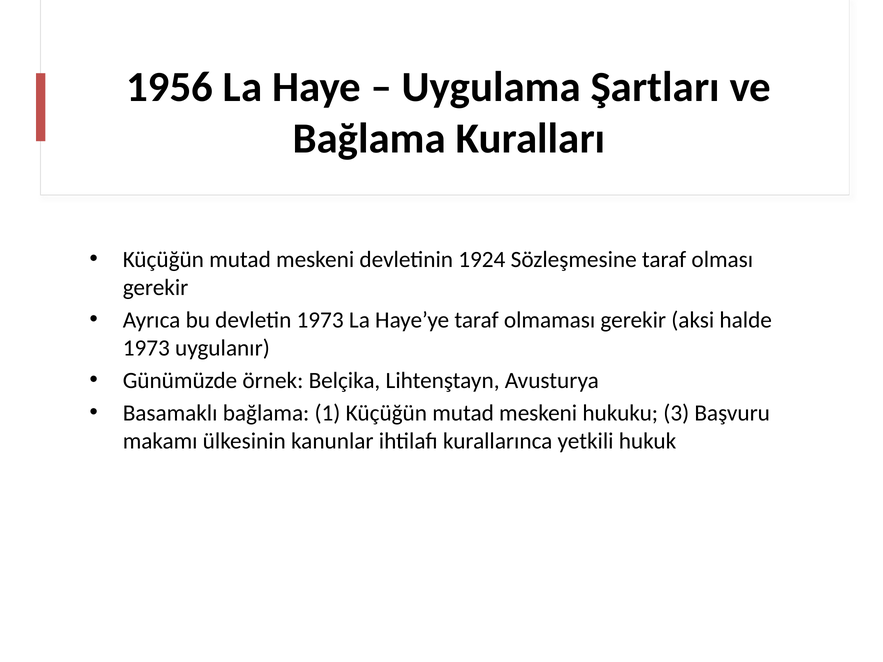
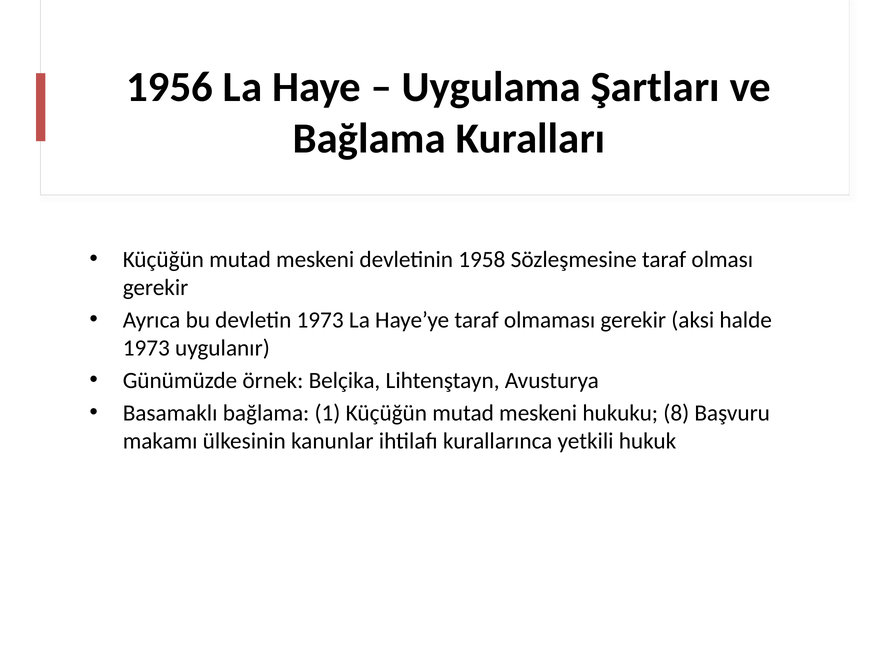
1924: 1924 -> 1958
3: 3 -> 8
